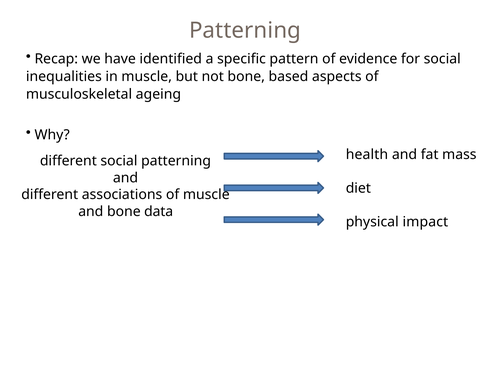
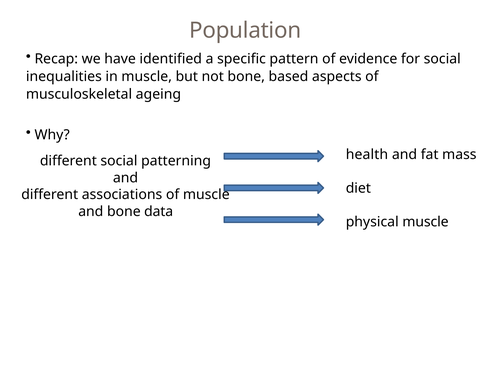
Patterning at (245, 31): Patterning -> Population
physical impact: impact -> muscle
